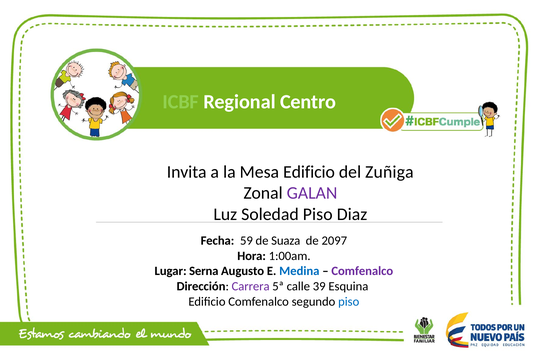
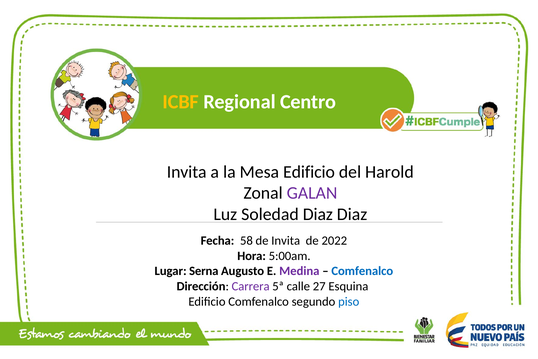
ICBF colour: light green -> yellow
Zuñiga: Zuñiga -> Harold
Soledad Piso: Piso -> Diaz
59: 59 -> 58
de Suaza: Suaza -> Invita
2097: 2097 -> 2022
1:00am: 1:00am -> 5:00am
Medina colour: blue -> purple
Comfenalco at (362, 271) colour: purple -> blue
39: 39 -> 27
